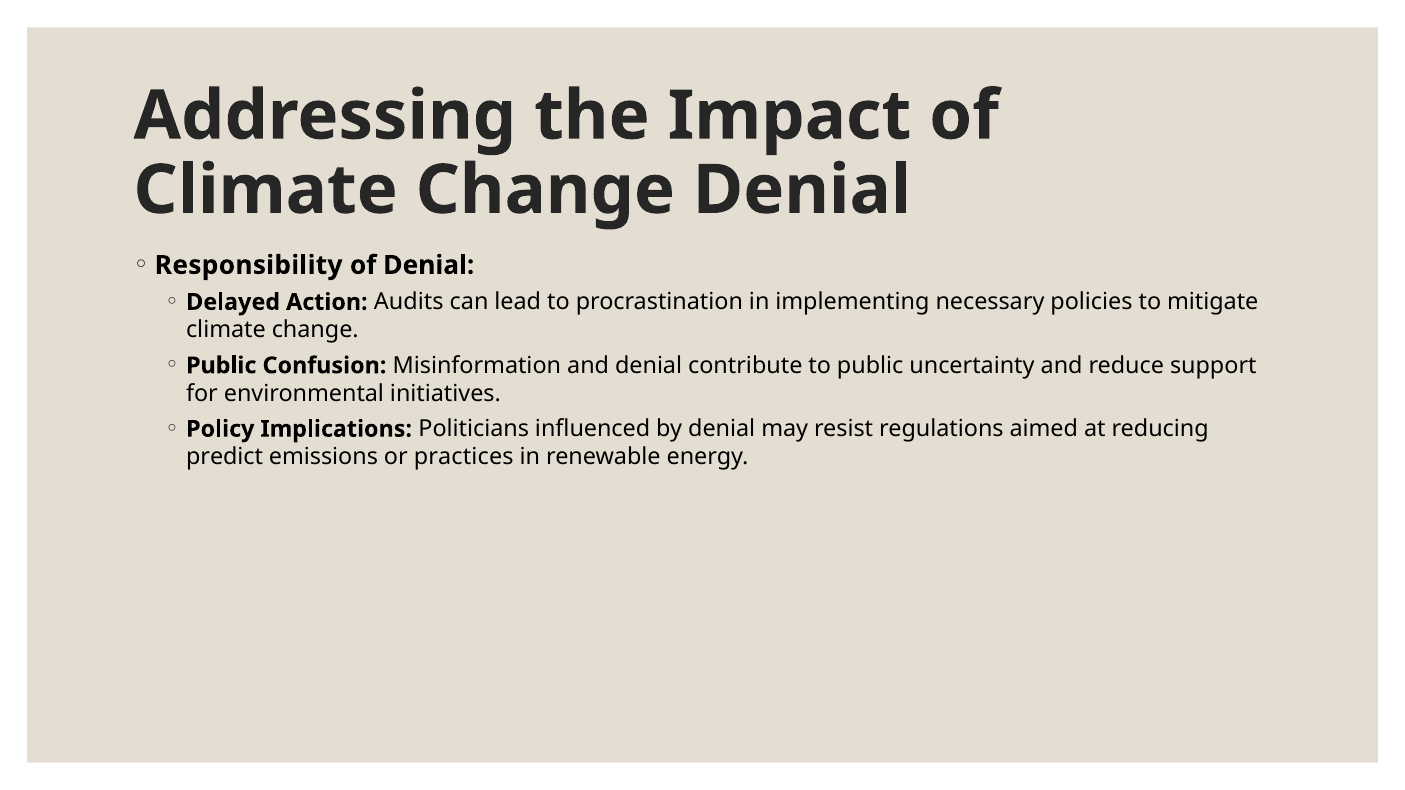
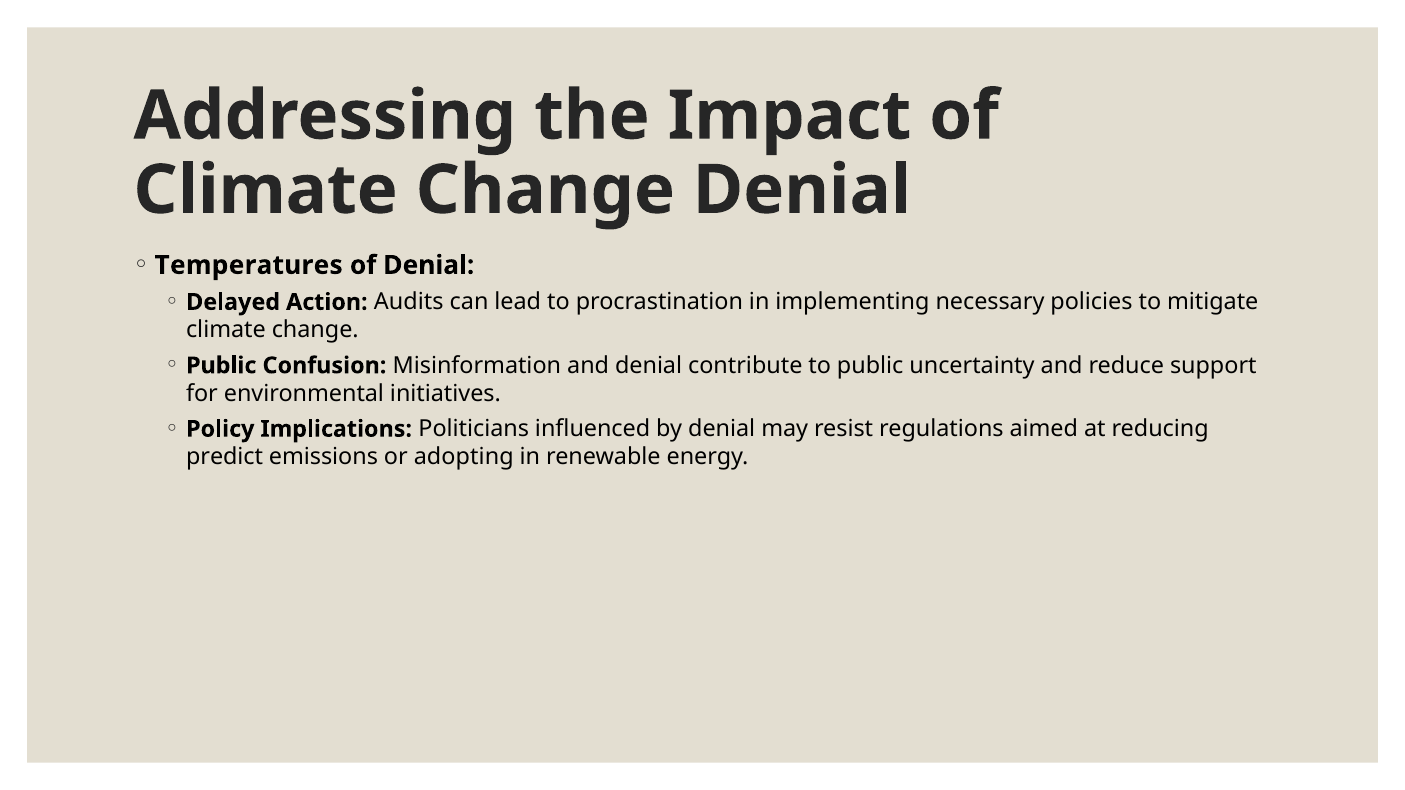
Responsibility: Responsibility -> Temperatures
practices: practices -> adopting
